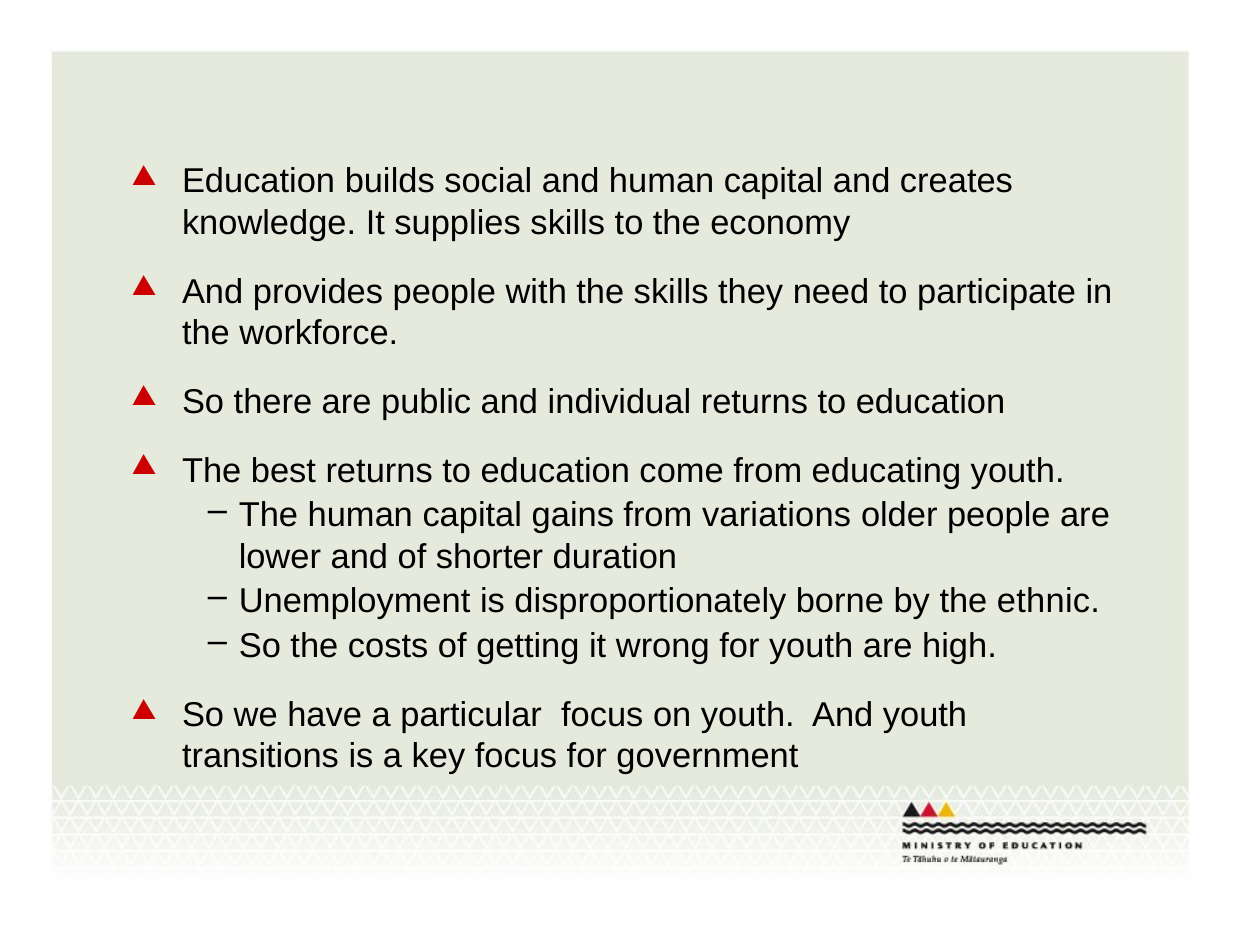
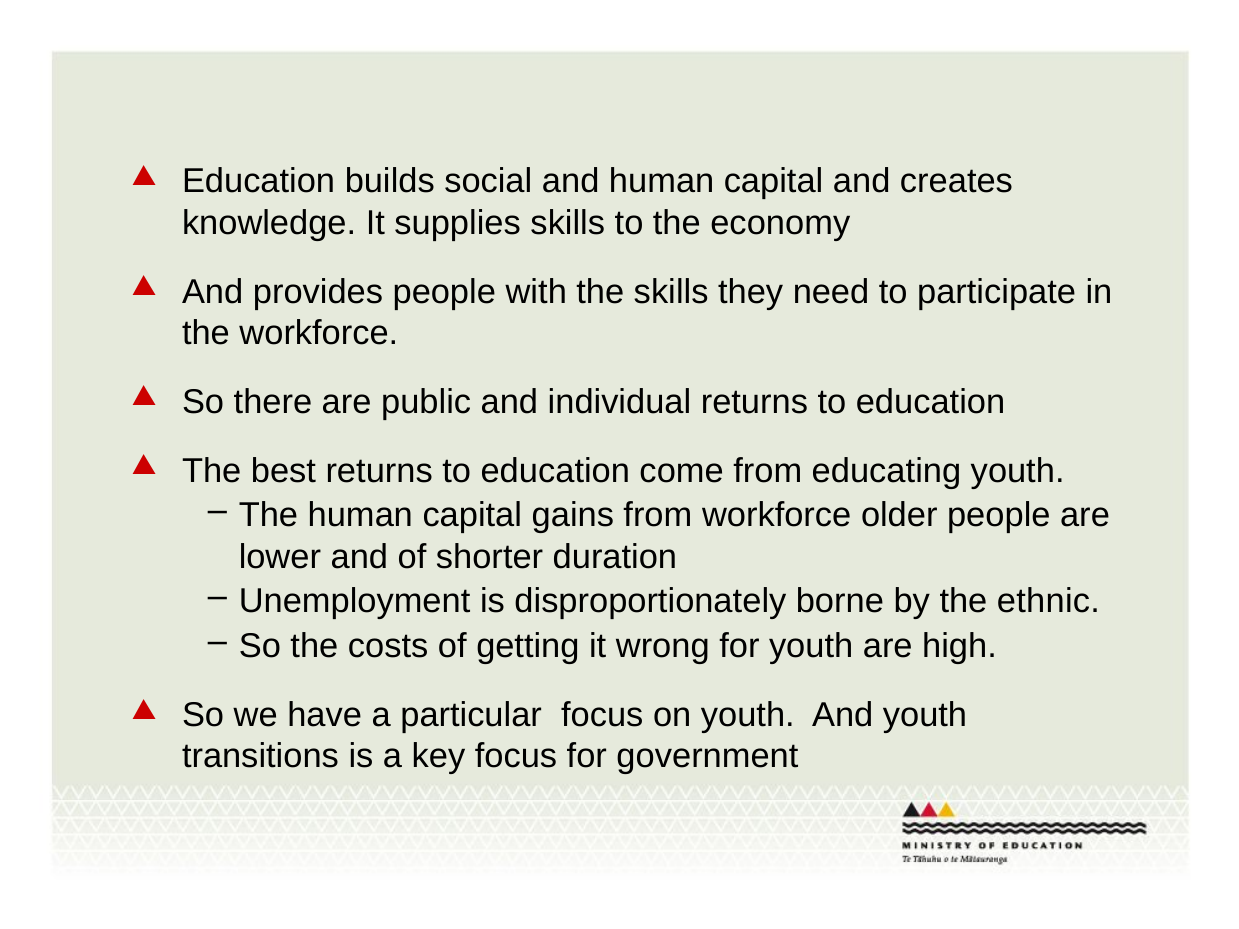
from variations: variations -> workforce
